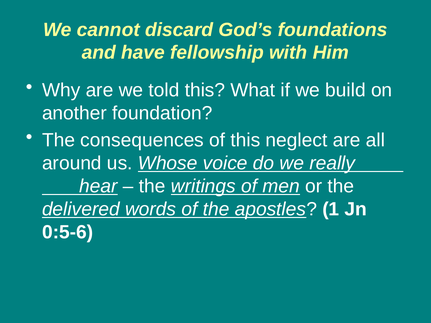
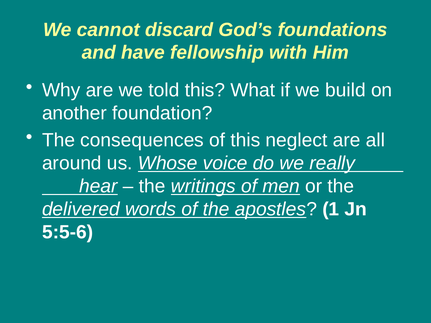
0:5-6: 0:5-6 -> 5:5-6
